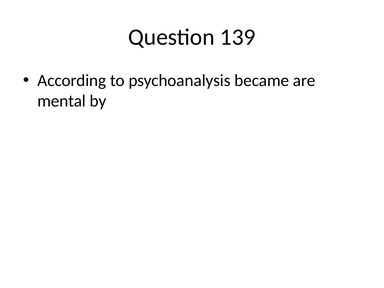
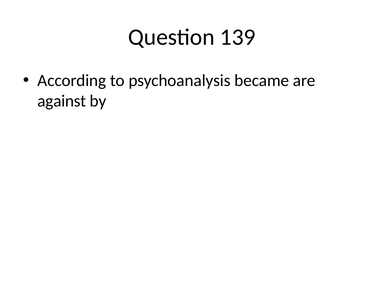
mental: mental -> against
